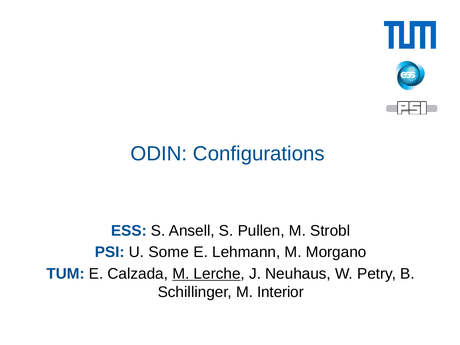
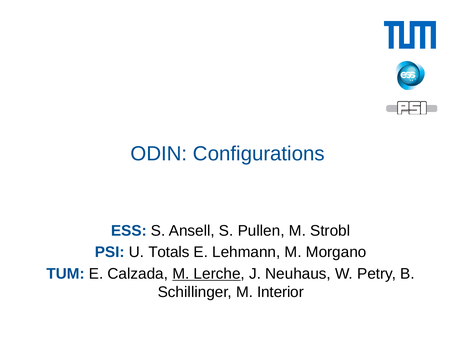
Some: Some -> Totals
